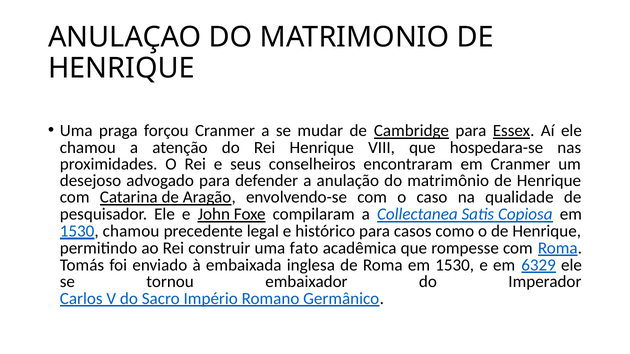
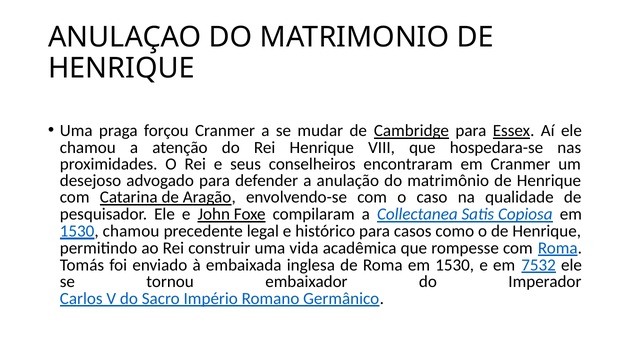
fato: fato -> vida
6329: 6329 -> 7532
